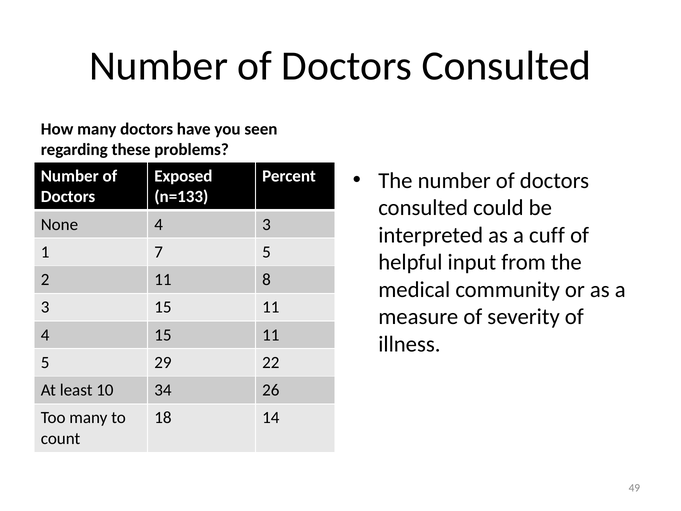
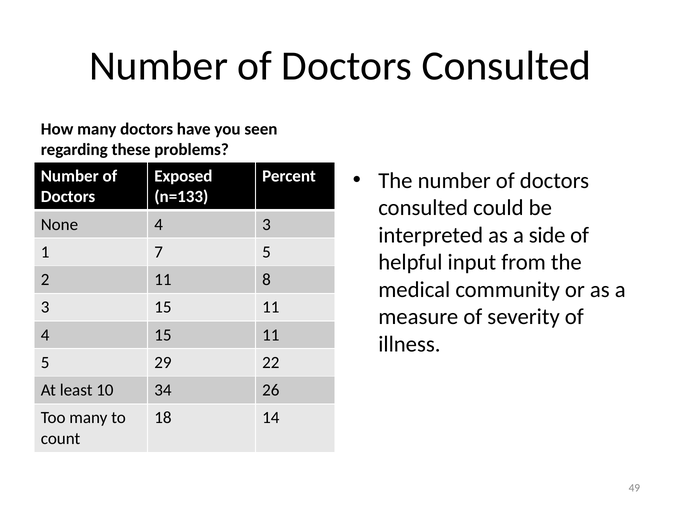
cuff: cuff -> side
